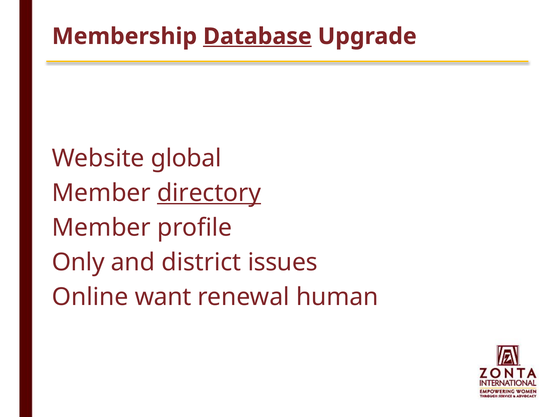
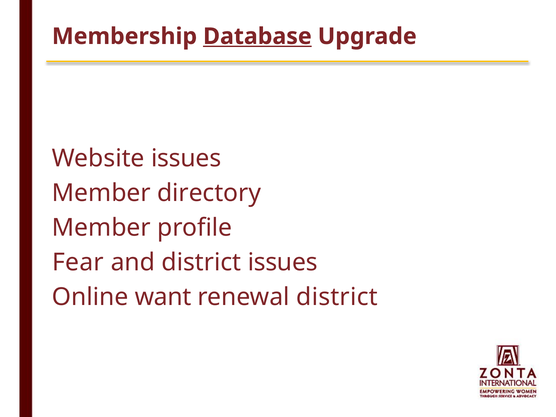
Website global: global -> issues
directory underline: present -> none
Only: Only -> Fear
renewal human: human -> district
